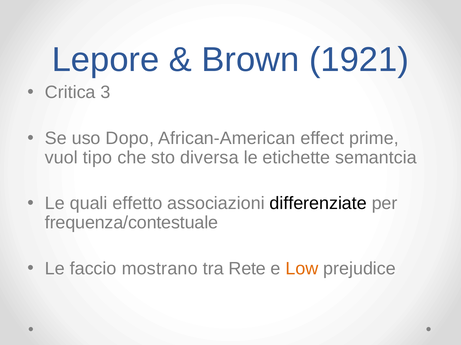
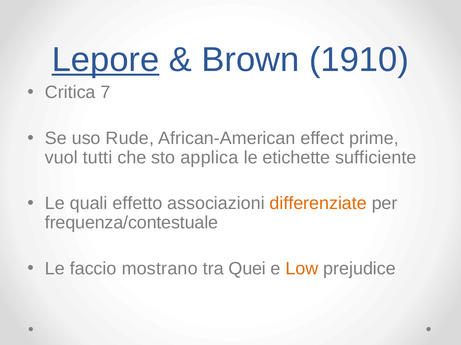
Lepore underline: none -> present
1921: 1921 -> 1910
3: 3 -> 7
Dopo: Dopo -> Rude
tipo: tipo -> tutti
diversa: diversa -> applica
semantcia: semantcia -> sufficiente
differenziate colour: black -> orange
Rete: Rete -> Quei
